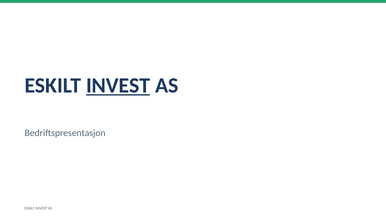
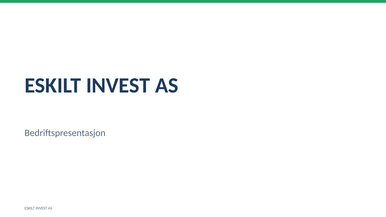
INVEST at (118, 86) underline: present -> none
